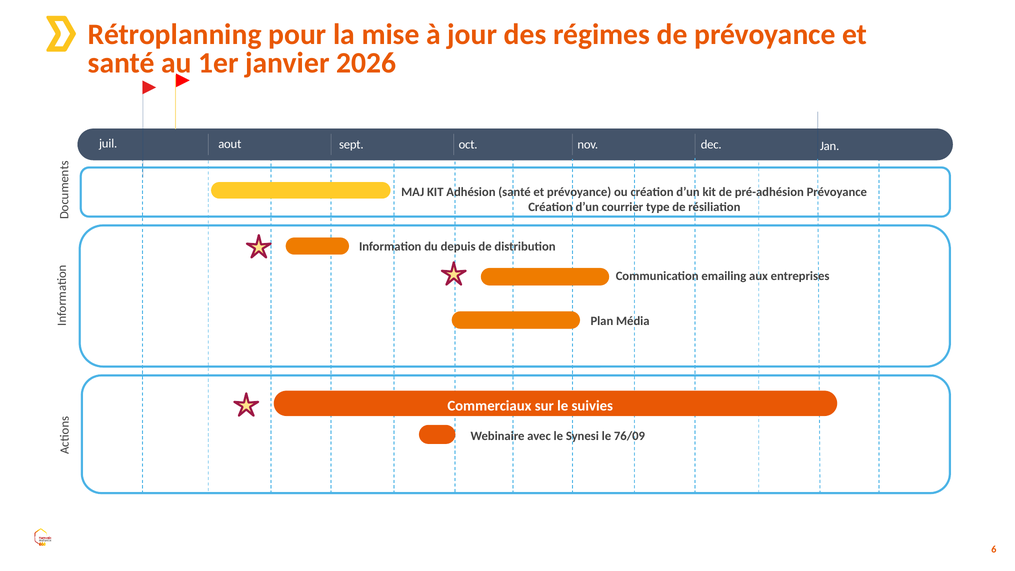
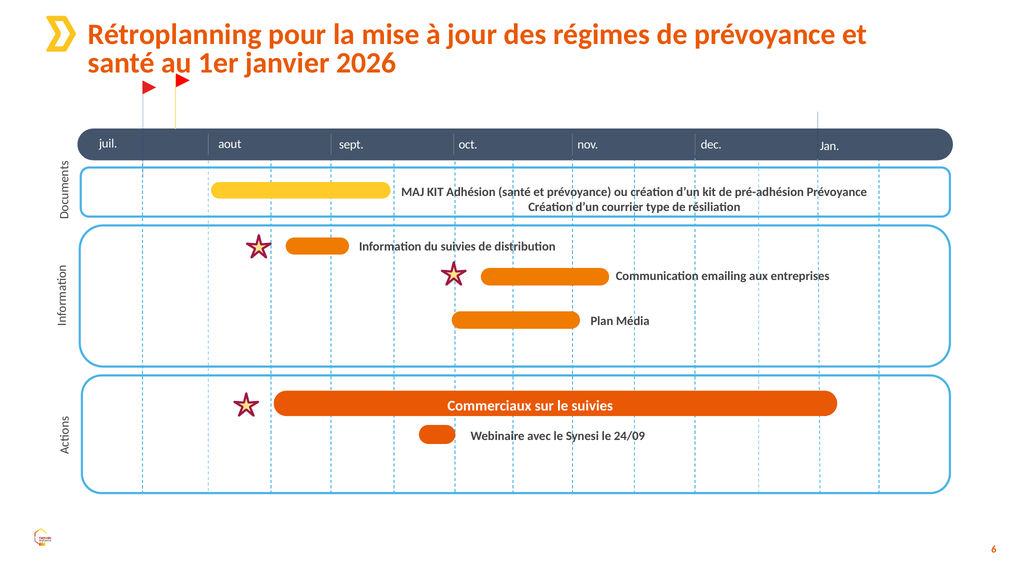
du depuis: depuis -> suivies
76/09: 76/09 -> 24/09
